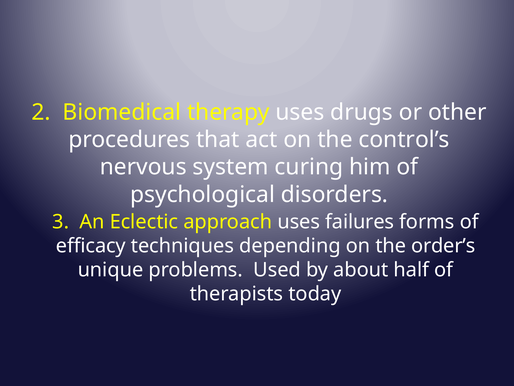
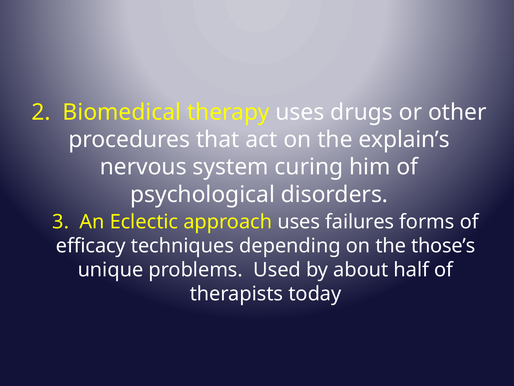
control’s: control’s -> explain’s
order’s: order’s -> those’s
